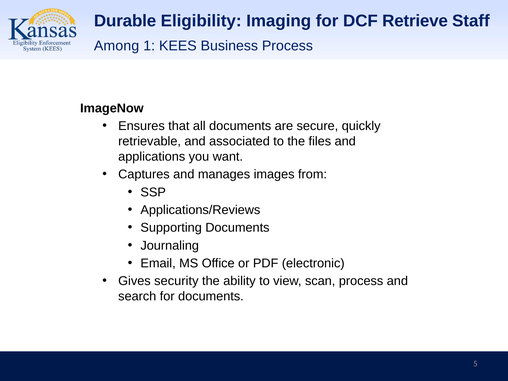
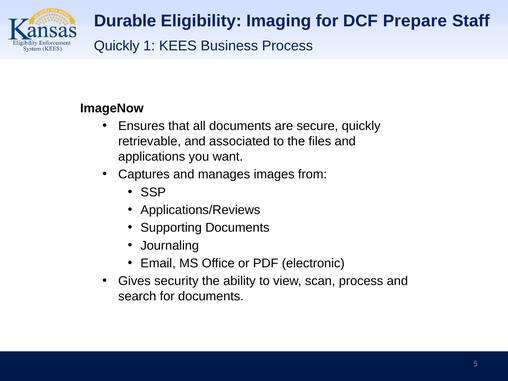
Retrieve: Retrieve -> Prepare
Among at (117, 46): Among -> Quickly
